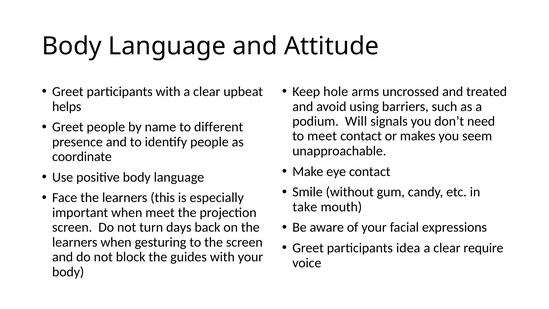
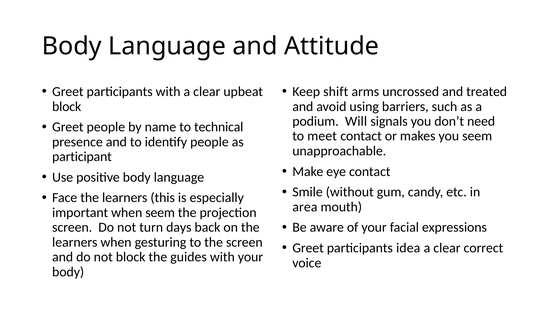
hole: hole -> shift
helps at (67, 106): helps -> block
different: different -> technical
coordinate: coordinate -> participant
take: take -> area
when meet: meet -> seem
require: require -> correct
